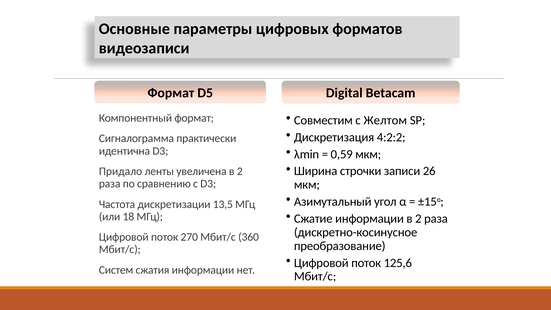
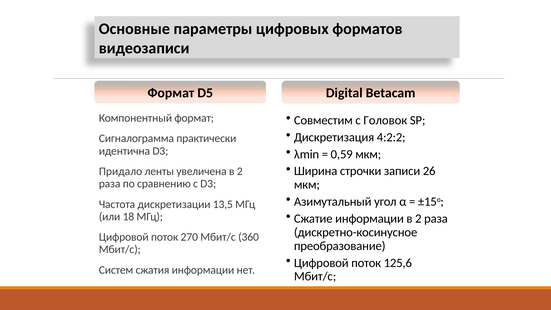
Желтом: Желтом -> Головок
